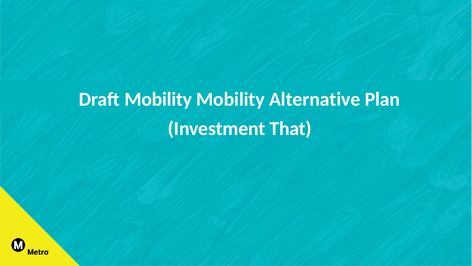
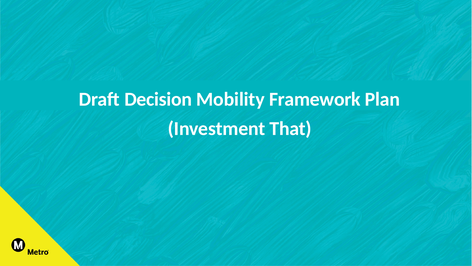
Draft Mobility: Mobility -> Decision
Alternative: Alternative -> Framework
